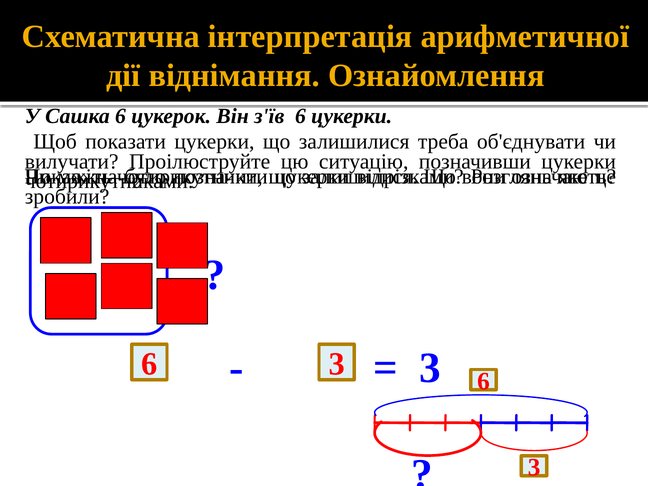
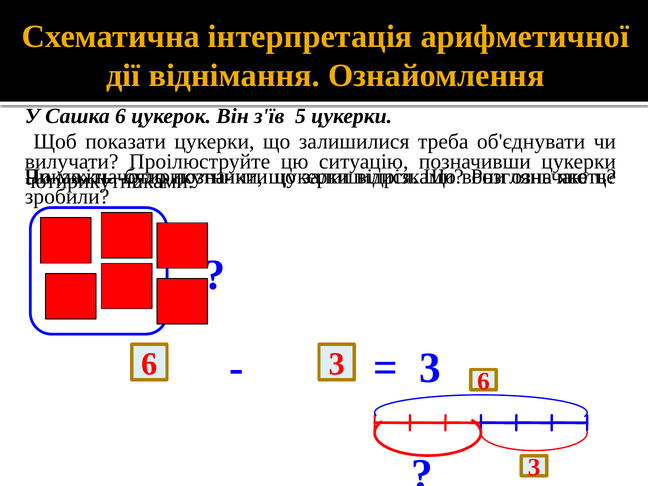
з'їв 6: 6 -> 5
